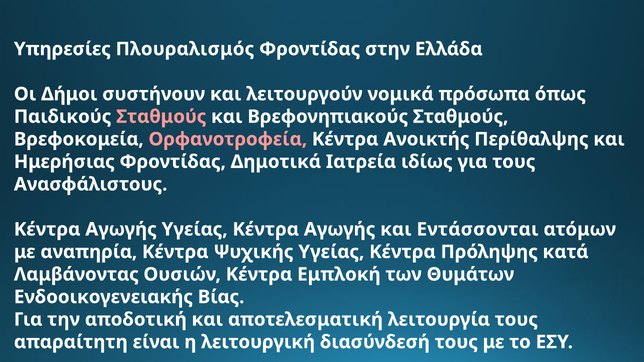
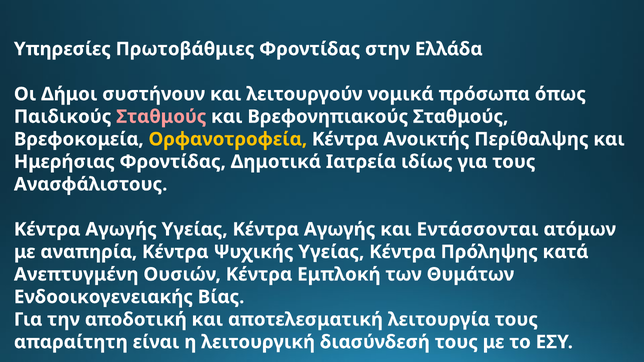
Πλουραλισμός: Πλουραλισμός -> Πρωτοβάθμιες
Ορφανοτροφεία colour: pink -> yellow
Λαμβάνοντας: Λαμβάνοντας -> Ανεπτυγμένη
